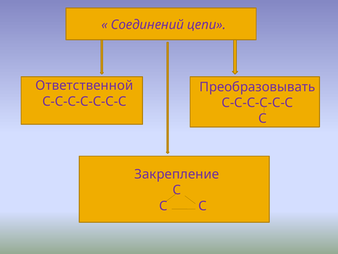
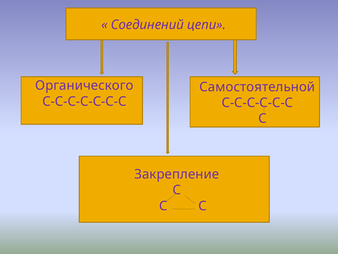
Ответственной: Ответственной -> Органического
Преобразовывать: Преобразовывать -> Самостоятельной
